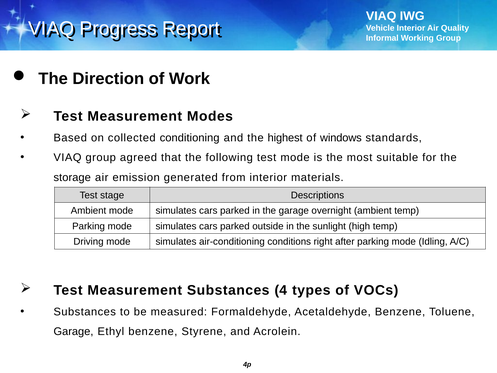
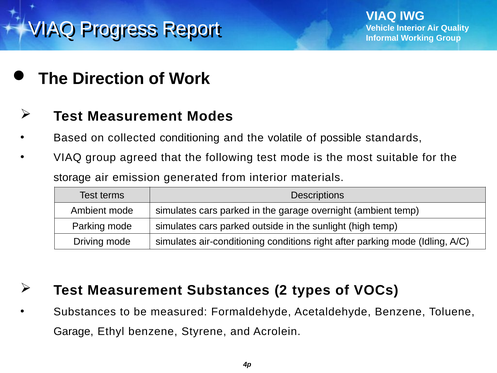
highest: highest -> volatile
windows: windows -> possible
stage: stage -> terms
4: 4 -> 2
